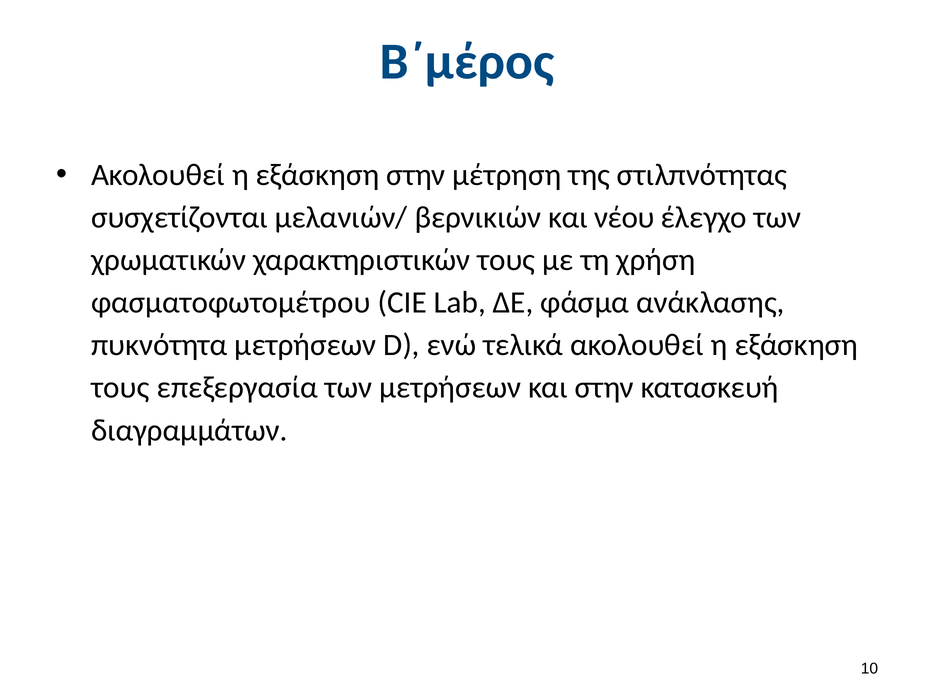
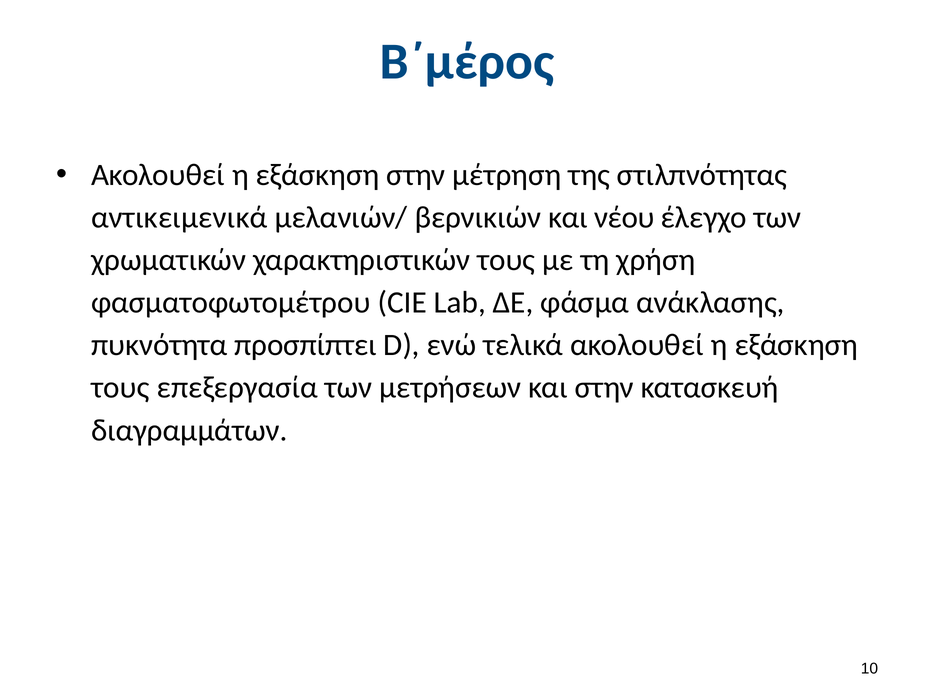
συσχετίζονται: συσχετίζονται -> αντικειμενικά
πυκνότητα μετρήσεων: μετρήσεων -> προσπίπτει
